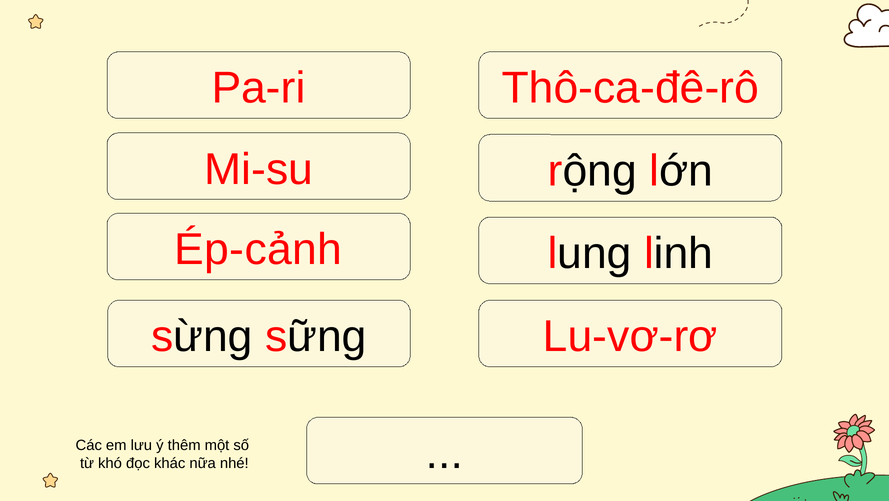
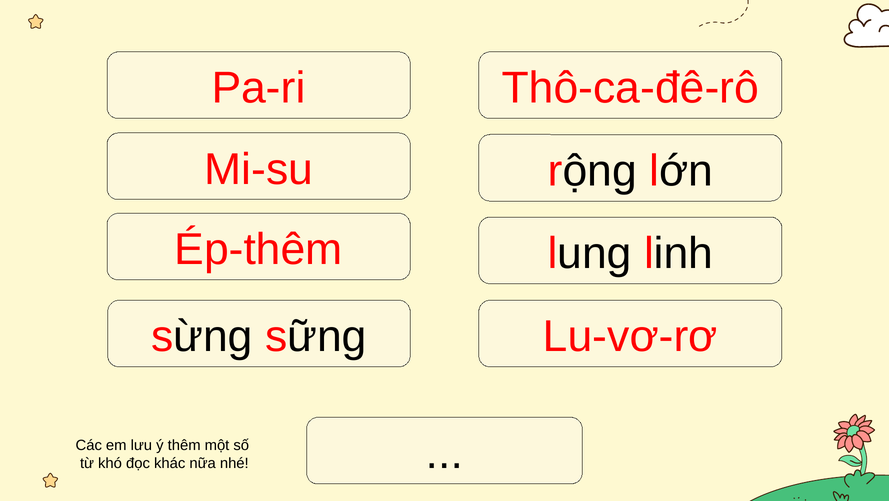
Ép-cảnh: Ép-cảnh -> Ép-thêm
